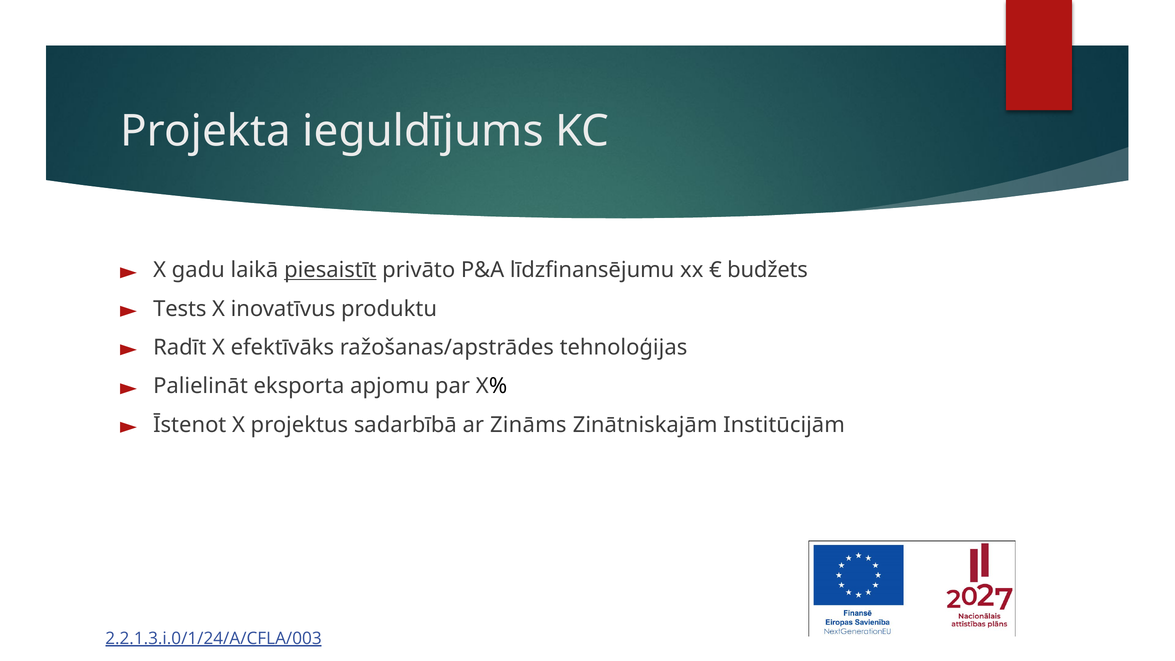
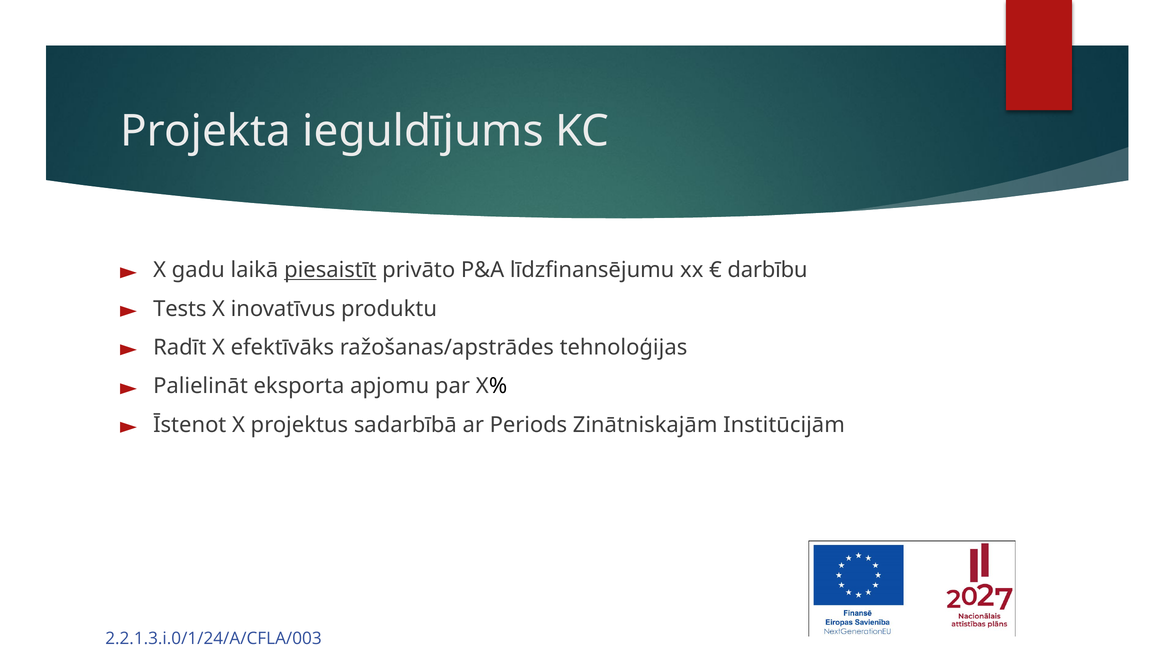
budžets: budžets -> darbību
Zināms: Zināms -> Periods
2.2.1.3.i.0/1/24/A/CFLA/003 underline: present -> none
